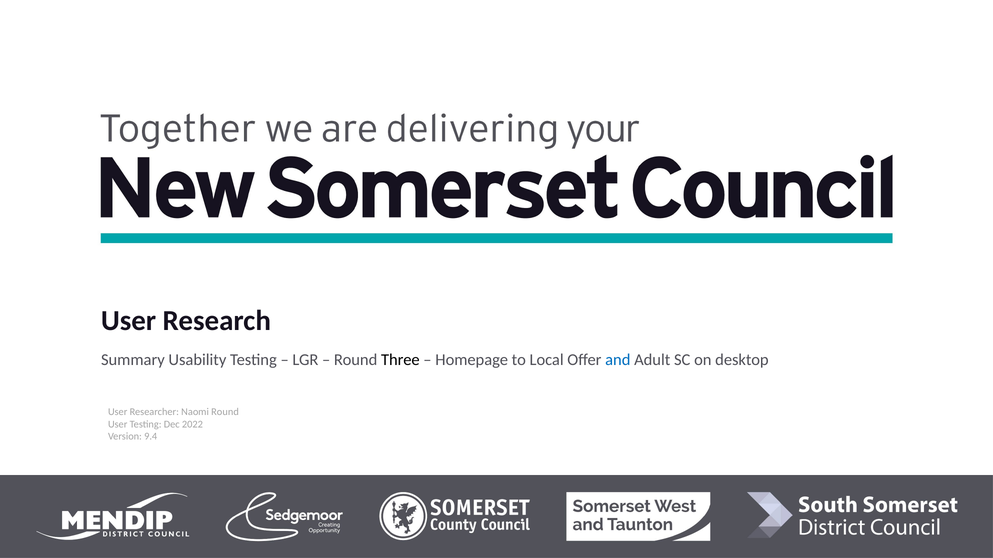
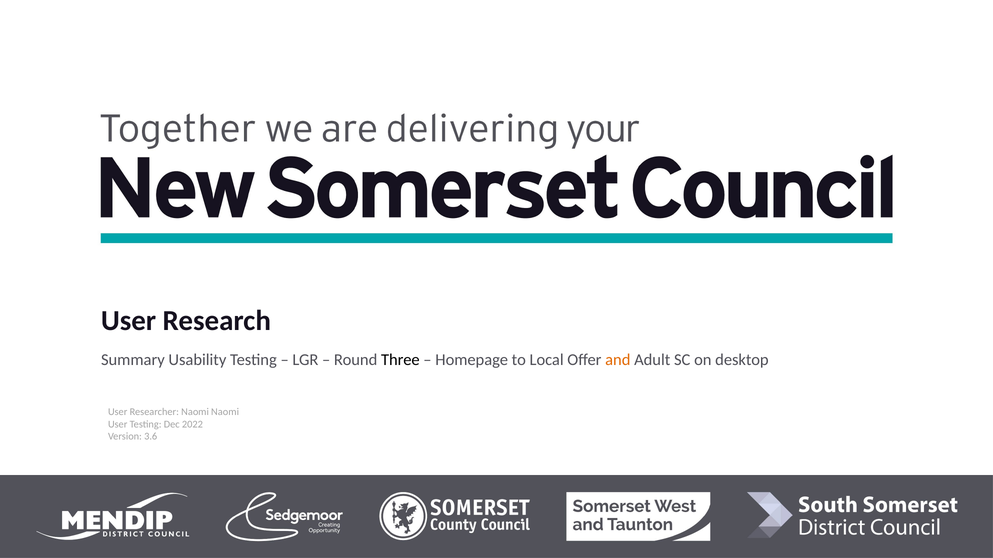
and colour: blue -> orange
Naomi Round: Round -> Naomi
9.4: 9.4 -> 3.6
